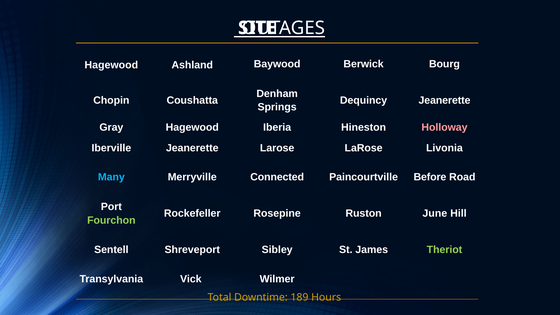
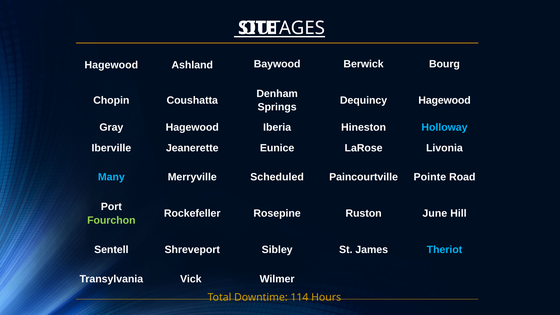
Dequincy Jeanerette: Jeanerette -> Hagewood
Holloway colour: pink -> light blue
Jeanerette Larose: Larose -> Eunice
Connected: Connected -> Scheduled
Before: Before -> Pointe
Theriot colour: light green -> light blue
189: 189 -> 114
